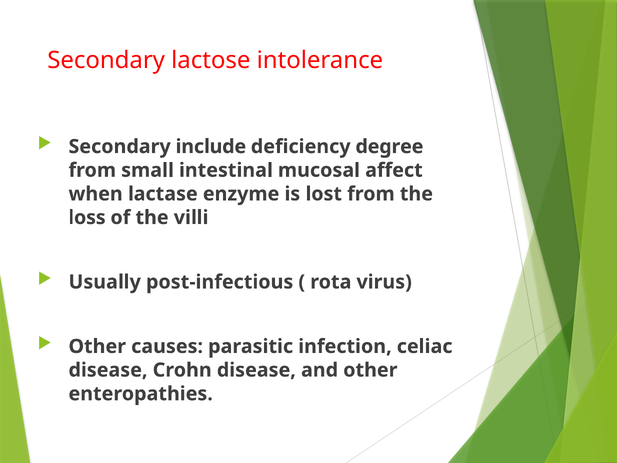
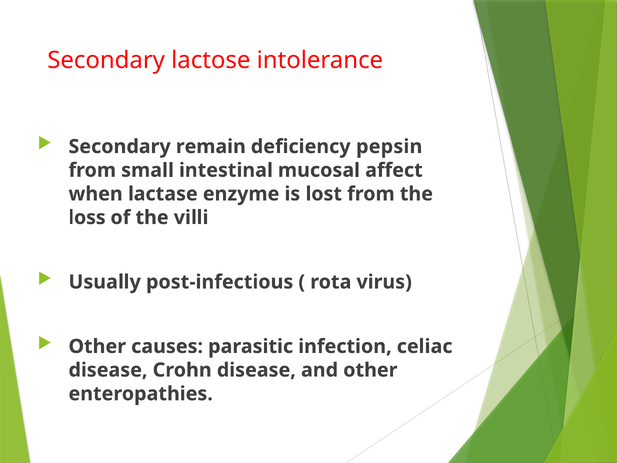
include: include -> remain
degree: degree -> pepsin
